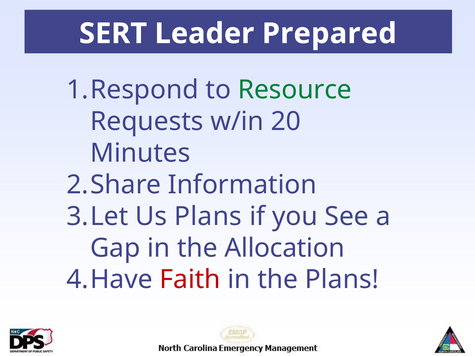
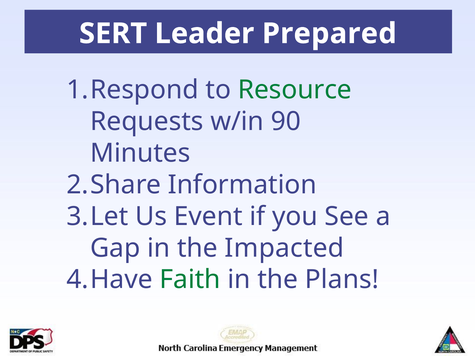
20: 20 -> 90
Us Plans: Plans -> Event
Allocation: Allocation -> Impacted
Faith colour: red -> green
